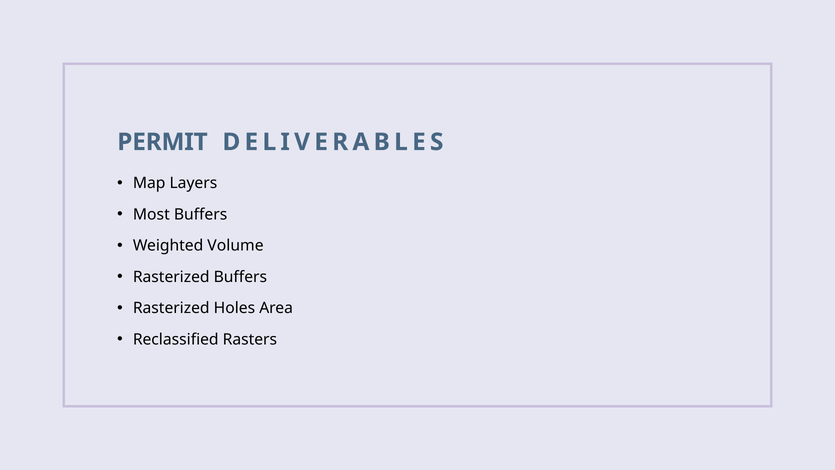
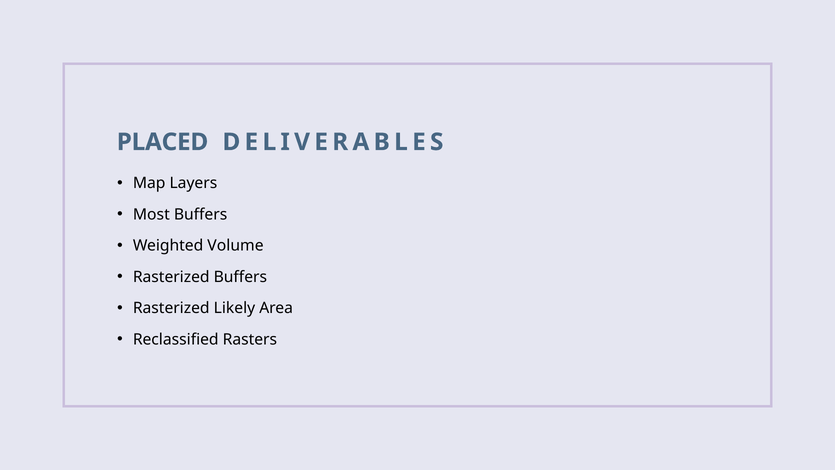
PERMIT: PERMIT -> PLACED
Holes: Holes -> Likely
